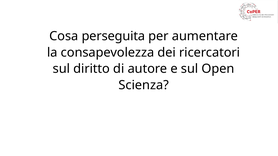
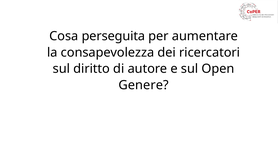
Scienza: Scienza -> Genere
